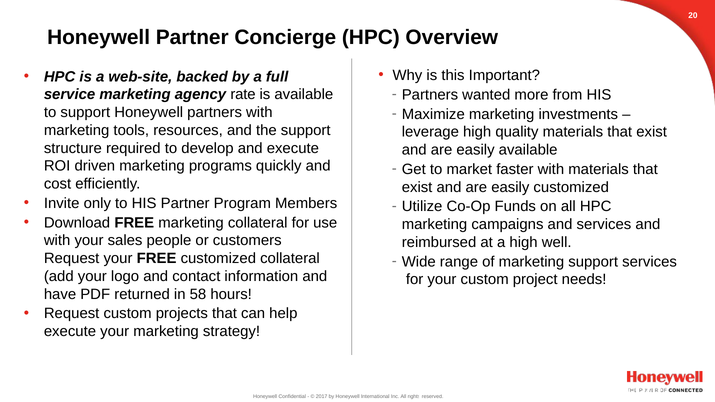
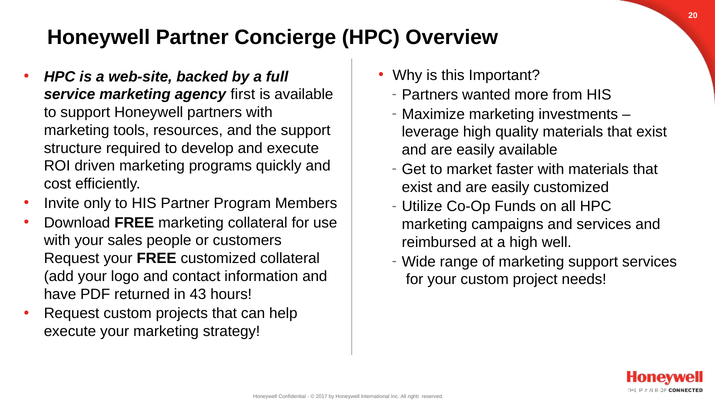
rate: rate -> first
58: 58 -> 43
